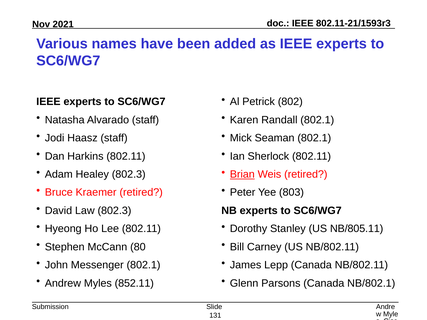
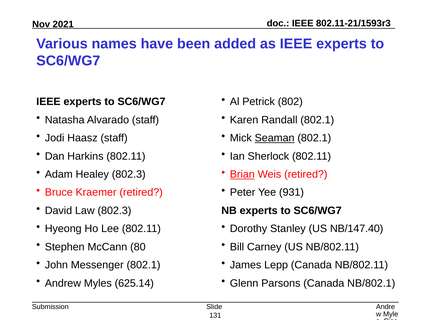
Seaman underline: none -> present
803: 803 -> 931
NB/805.11: NB/805.11 -> NB/147.40
852.11: 852.11 -> 625.14
